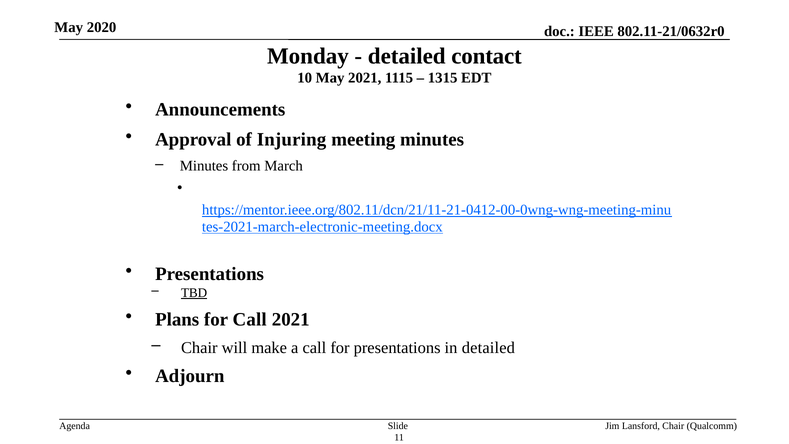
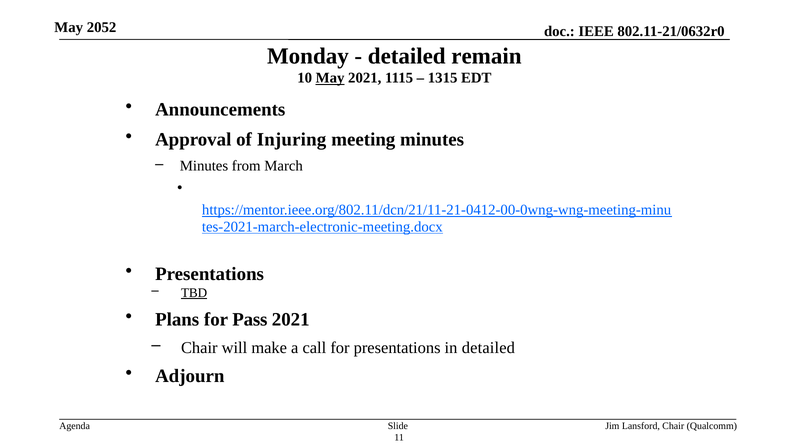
2020: 2020 -> 2052
contact: contact -> remain
May at (330, 78) underline: none -> present
for Call: Call -> Pass
